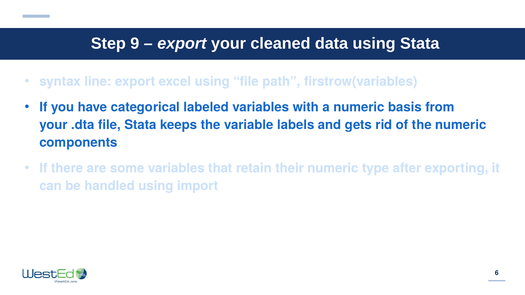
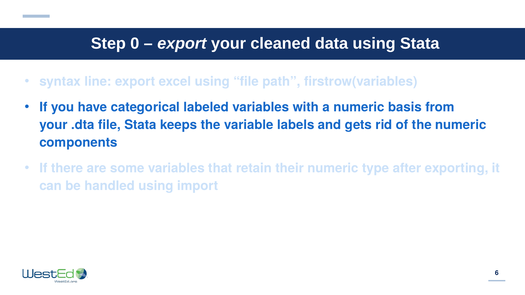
9: 9 -> 0
